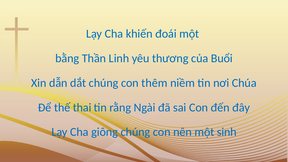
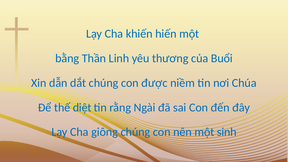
đoái: đoái -> hiến
thêm: thêm -> được
thai: thai -> diệt
